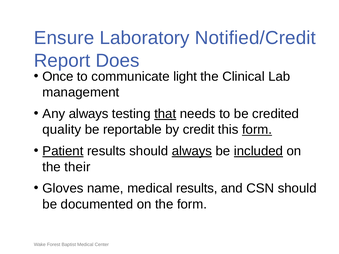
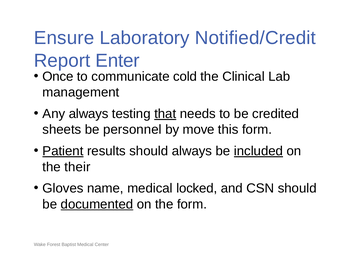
Does: Does -> Enter
light: light -> cold
quality: quality -> sheets
reportable: reportable -> personnel
credit: credit -> move
form at (257, 130) underline: present -> none
always at (192, 151) underline: present -> none
medical results: results -> locked
documented underline: none -> present
